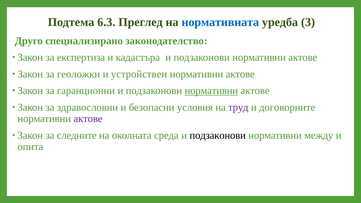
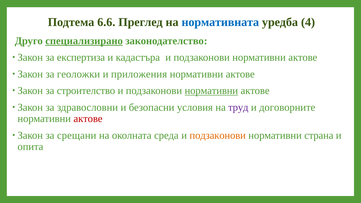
6.3: 6.3 -> 6.6
3: 3 -> 4
специализирано underline: none -> present
устройствен: устройствен -> приложения
гаранционни: гаранционни -> строителство
актове at (88, 119) colour: purple -> red
следните: следните -> срещани
подзаконови at (218, 135) colour: black -> orange
между: между -> страна
